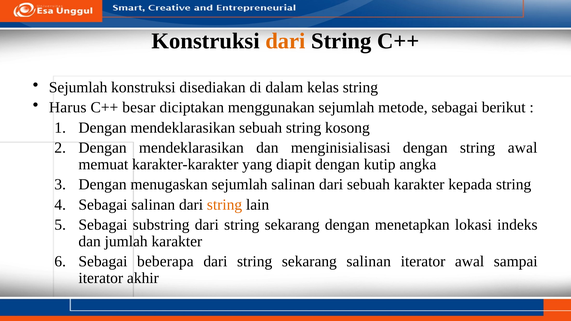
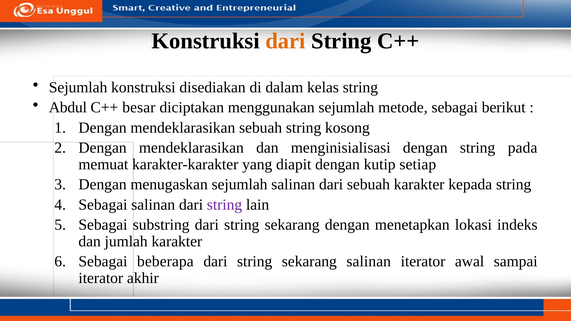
Harus: Harus -> Abdul
string awal: awal -> pada
angka: angka -> setiap
string at (225, 205) colour: orange -> purple
